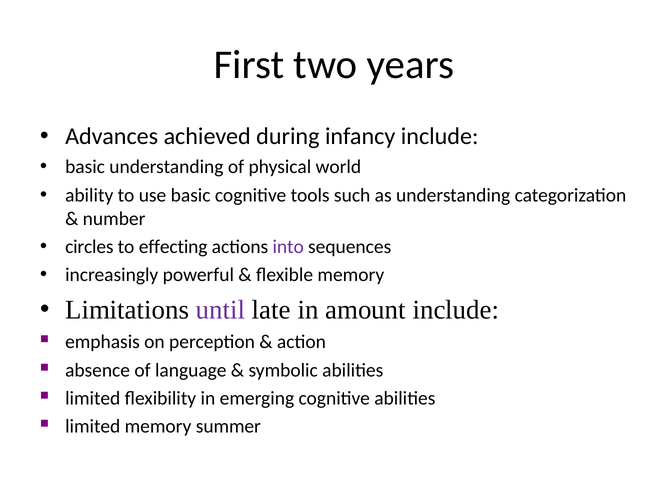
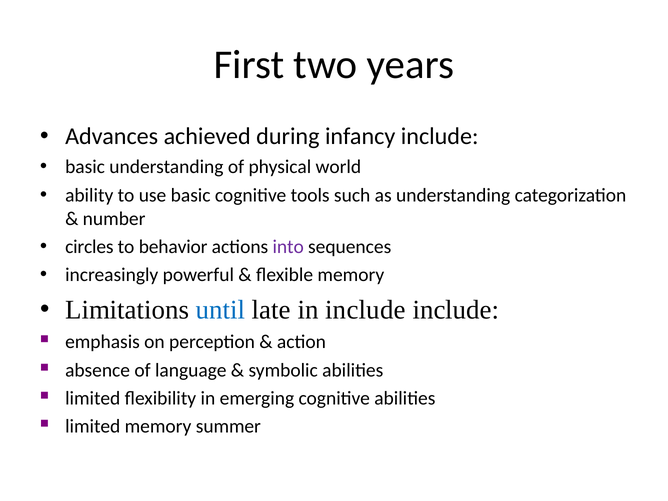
effecting: effecting -> behavior
until colour: purple -> blue
in amount: amount -> include
